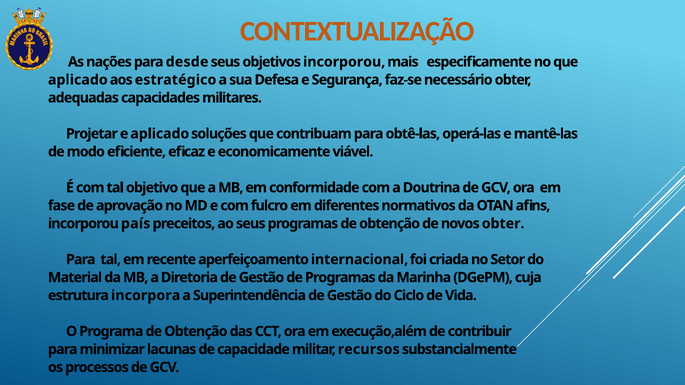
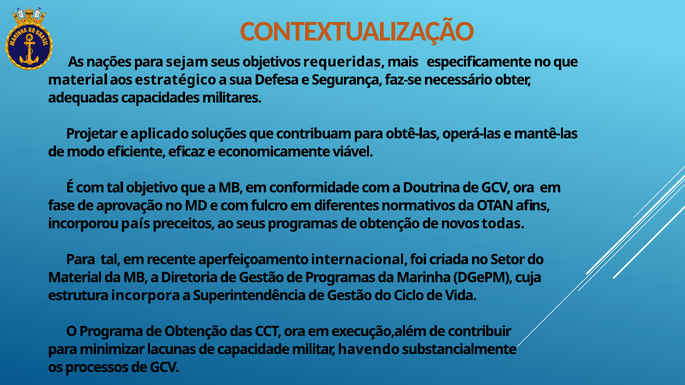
desde: desde -> sejam
objetivos incorporou: incorporou -> requeridas
aplicado at (78, 80): aplicado -> material
novos obter: obter -> todas
recursos: recursos -> havendo
